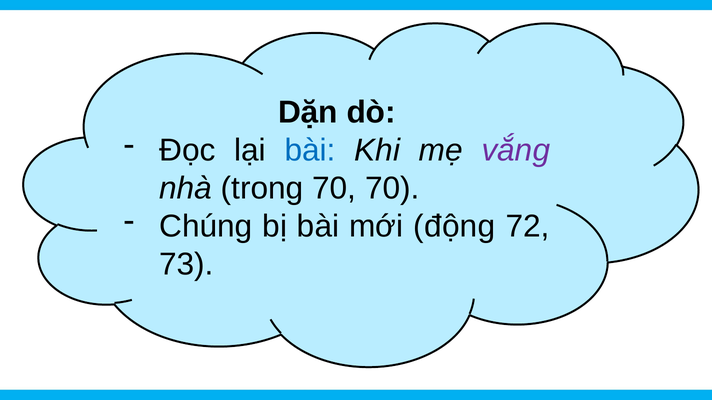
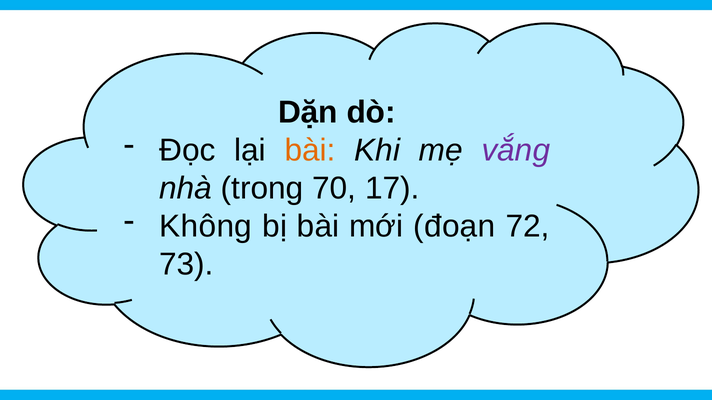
bài at (310, 151) colour: blue -> orange
70 70: 70 -> 17
Chúng: Chúng -> Không
động: động -> đoạn
